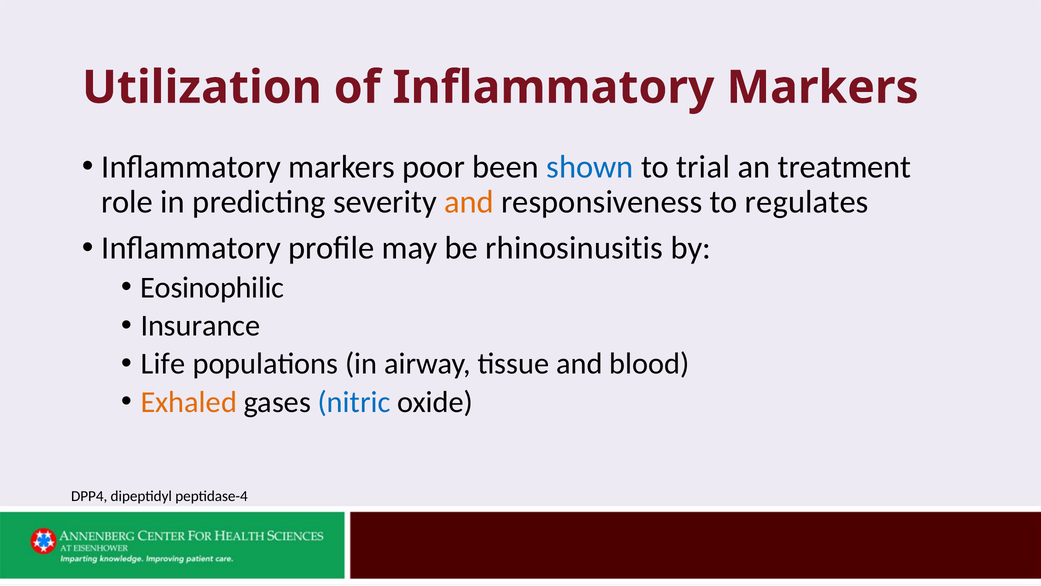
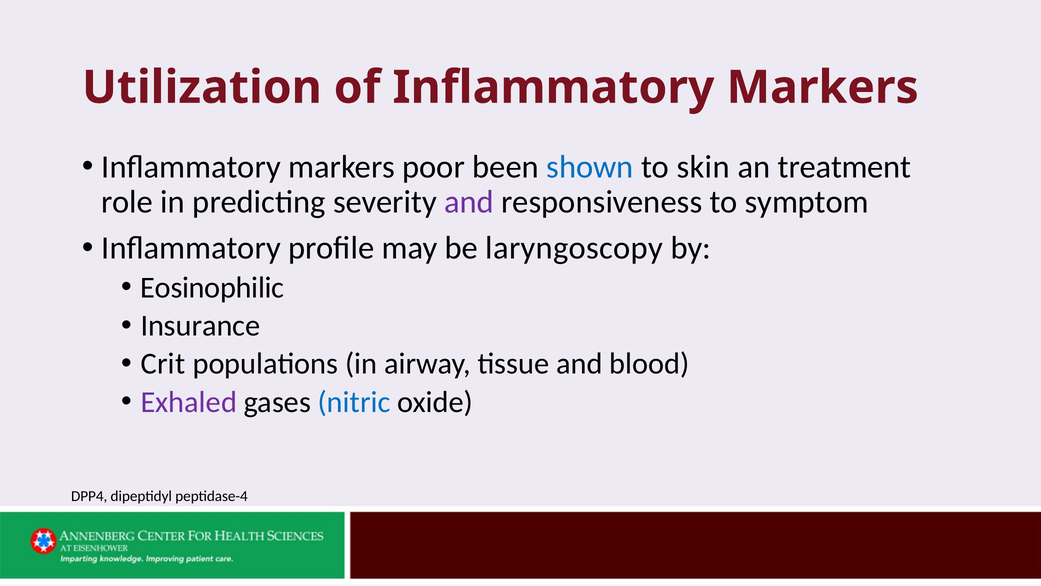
trial: trial -> skin
and at (469, 202) colour: orange -> purple
regulates: regulates -> symptom
rhinosinusitis: rhinosinusitis -> laryngoscopy
Life: Life -> Crit
Exhaled colour: orange -> purple
